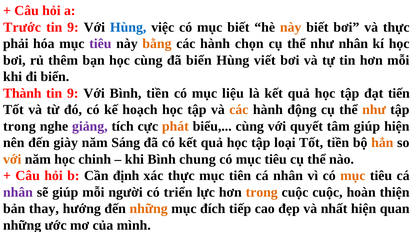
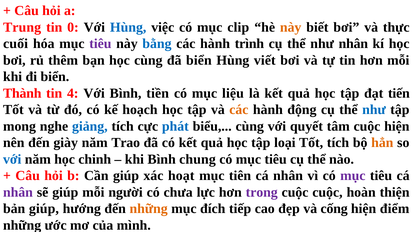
Trước: Trước -> Trung
9 at (73, 27): 9 -> 0
mục biết: biết -> clip
phải: phải -> cuối
bằng colour: orange -> blue
chọn: chọn -> trình
9 at (73, 93): 9 -> 4
như at (374, 110) colour: orange -> blue
trong at (19, 126): trong -> mong
giảng colour: purple -> blue
phát colour: orange -> blue
tâm giúp: giúp -> cuộc
Sáng: Sáng -> Trao
Tốt tiền: tiền -> tích
với at (12, 159) colour: orange -> blue
Cần định: định -> giúp
xác thực: thực -> hoạt
mục at (353, 176) colour: orange -> purple
triển: triển -> chưa
trong at (262, 192) colour: orange -> purple
bản thay: thay -> giúp
nhất: nhất -> cống
quan: quan -> điểm
